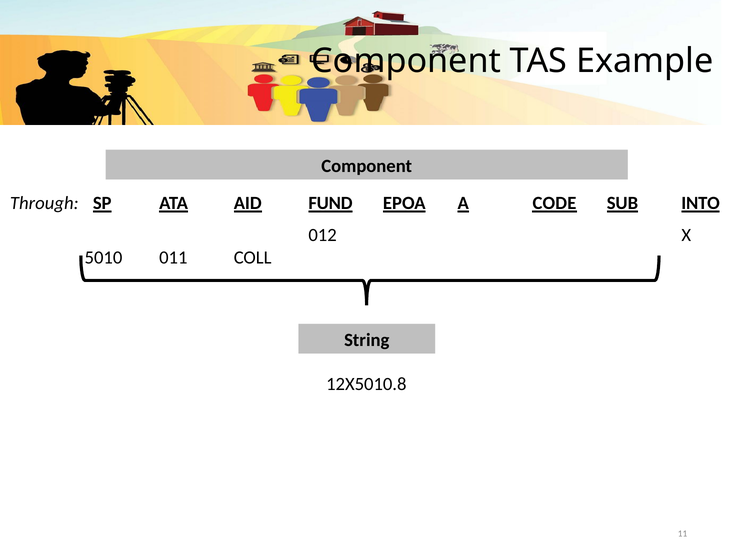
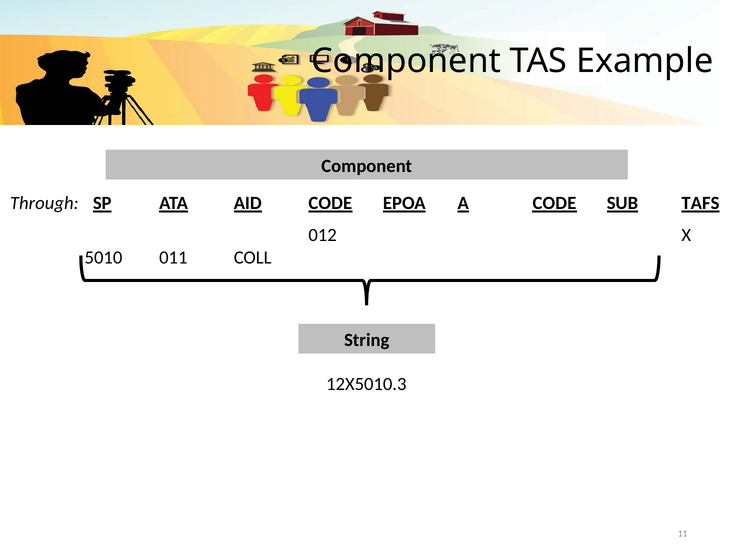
AID FUND: FUND -> CODE
INTO: INTO -> TAFS
12X5010.8: 12X5010.8 -> 12X5010.3
